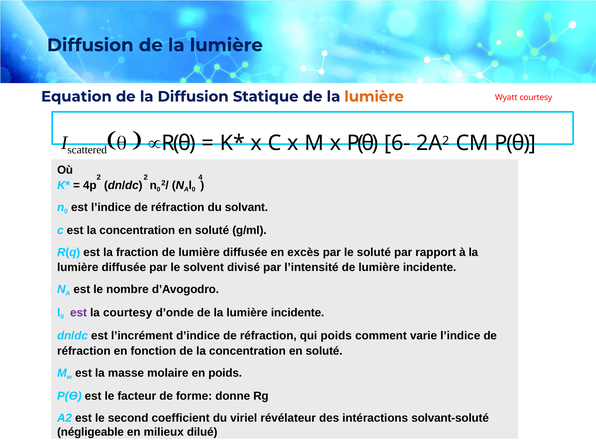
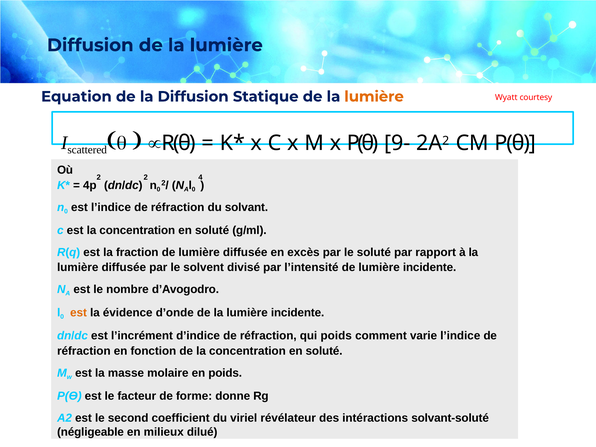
6-: 6- -> 9-
est at (79, 313) colour: purple -> orange
la courtesy: courtesy -> évidence
